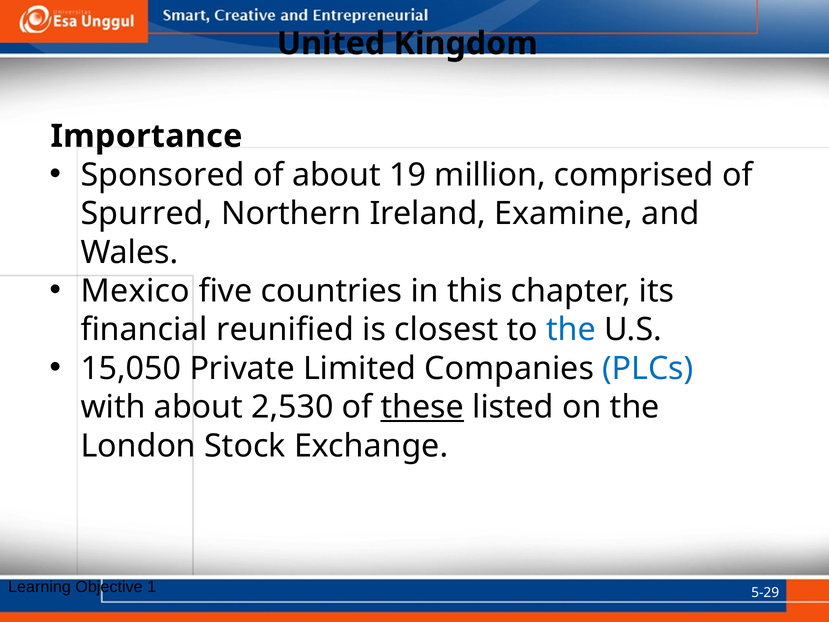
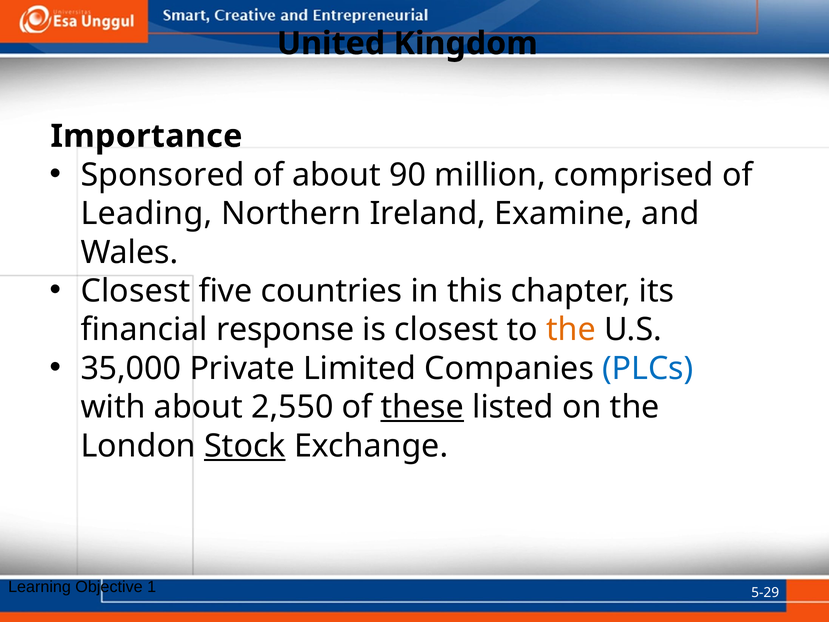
19: 19 -> 90
Spurred: Spurred -> Leading
Mexico at (135, 291): Mexico -> Closest
reunified: reunified -> response
the at (571, 330) colour: blue -> orange
15,050: 15,050 -> 35,000
2,530: 2,530 -> 2,550
Stock underline: none -> present
